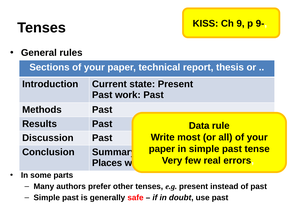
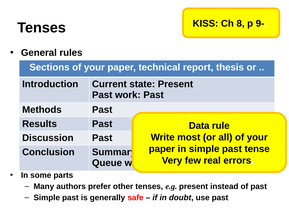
9: 9 -> 8
Places: Places -> Queue
